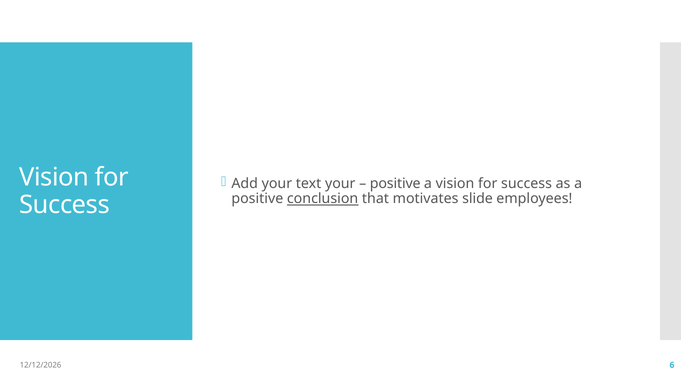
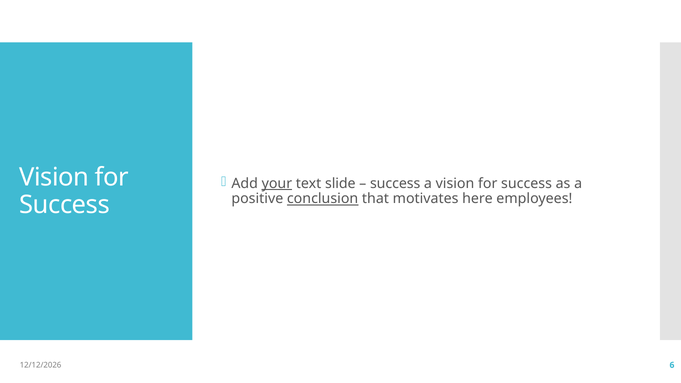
your at (277, 184) underline: none -> present
text your: your -> slide
positive at (395, 184): positive -> success
slide: slide -> here
